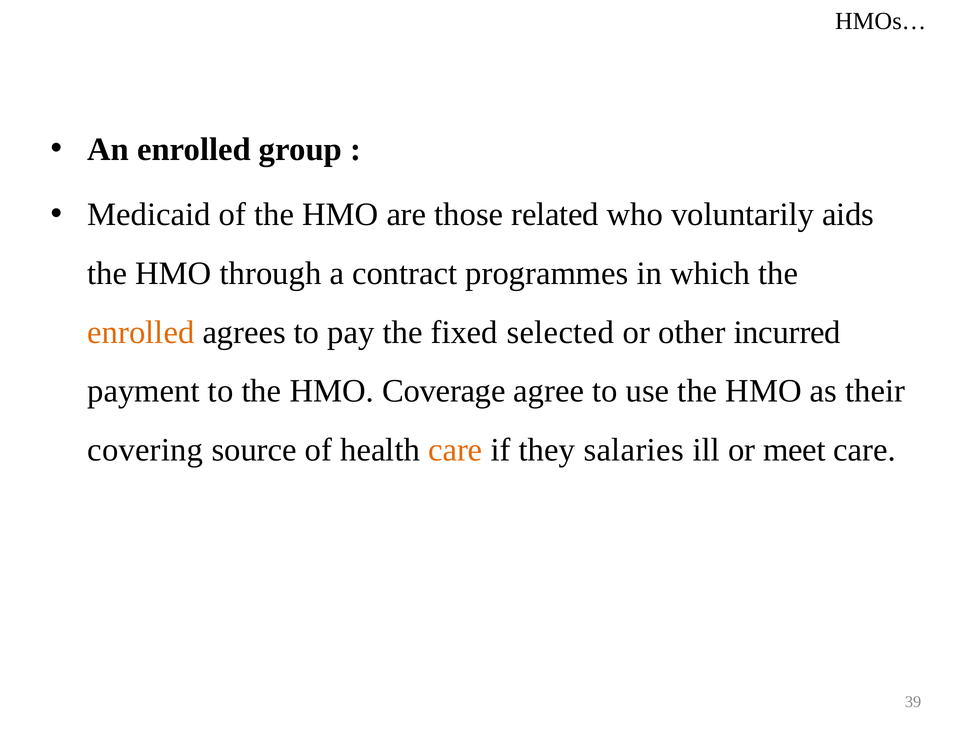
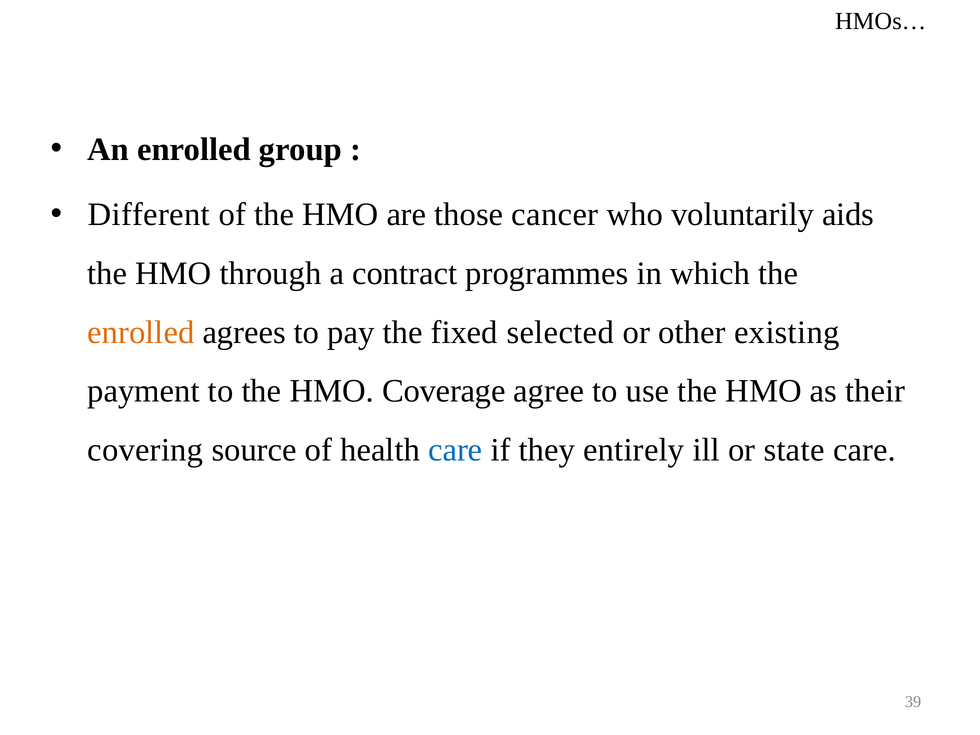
Medicaid: Medicaid -> Different
related: related -> cancer
incurred: incurred -> existing
care at (455, 450) colour: orange -> blue
salaries: salaries -> entirely
meet: meet -> state
